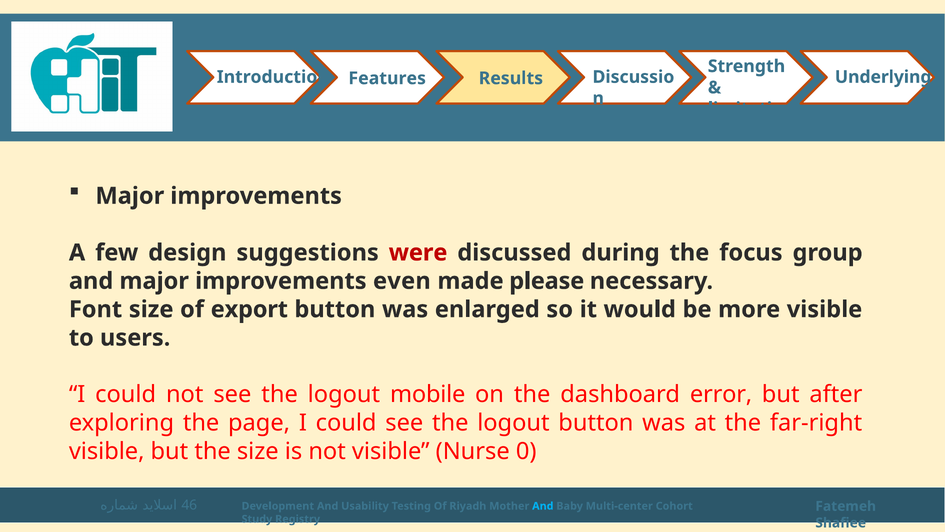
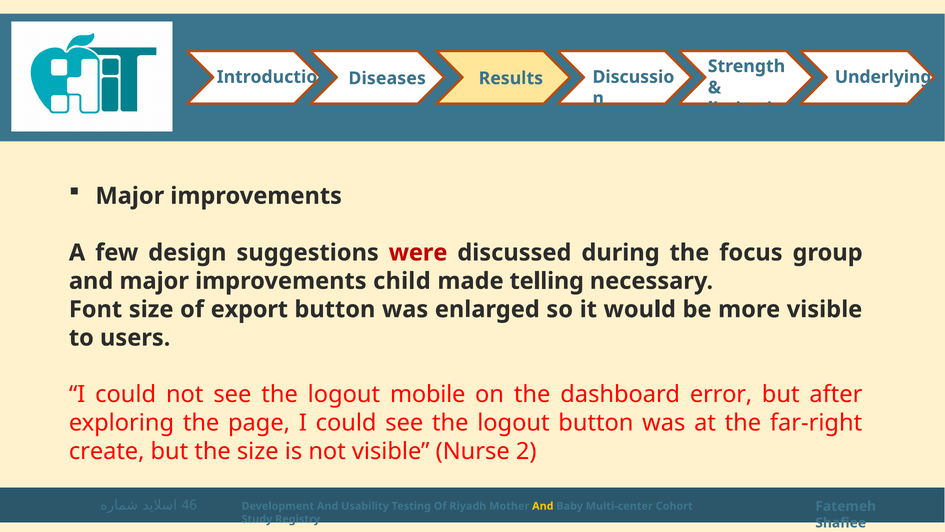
Features: Features -> Diseases
even: even -> child
please: please -> telling
visible at (107, 451): visible -> create
0: 0 -> 2
And at (543, 506) colour: light blue -> yellow
